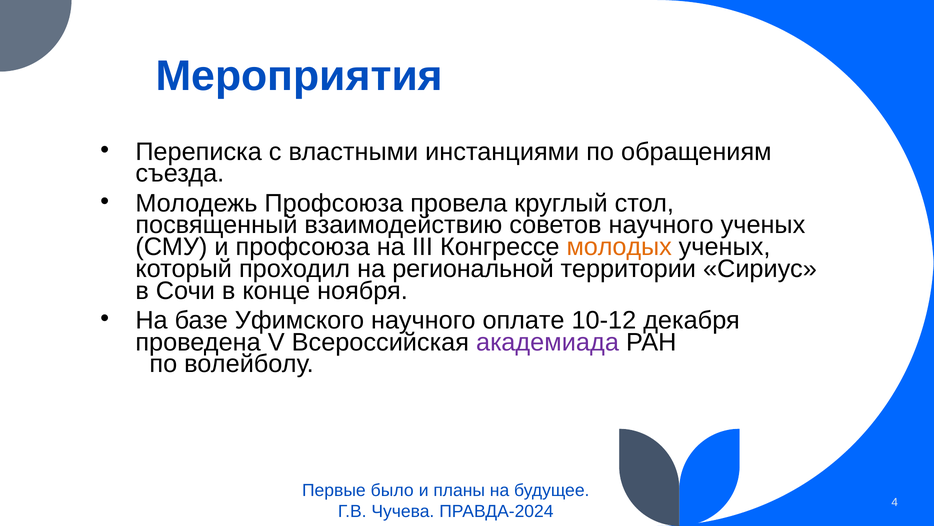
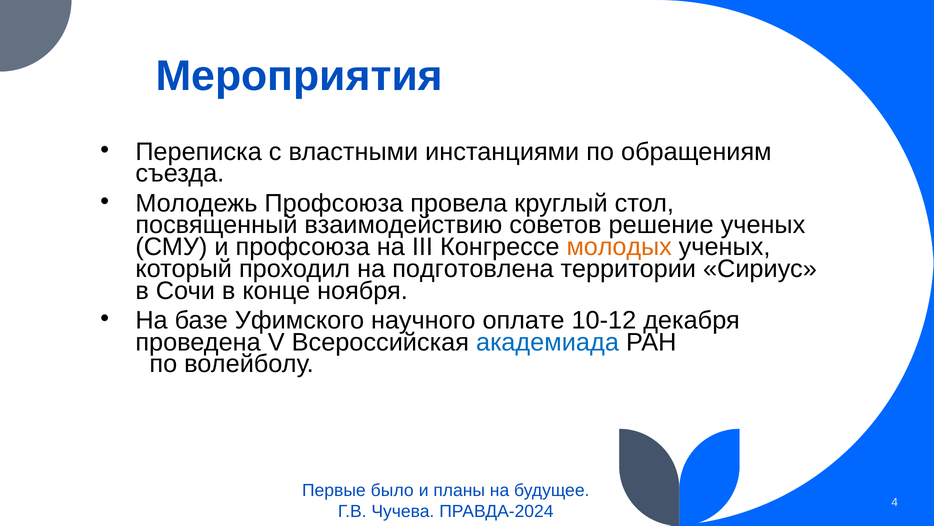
советов научного: научного -> решение
региональной: региональной -> подготовлена
академиада colour: purple -> blue
